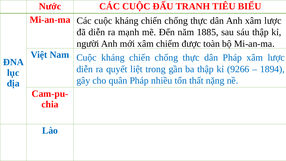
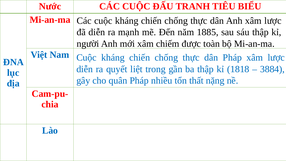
9266: 9266 -> 1818
1894: 1894 -> 3884
